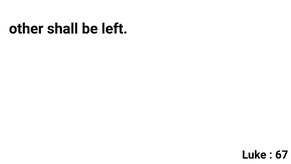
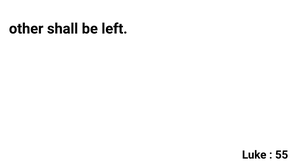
67: 67 -> 55
